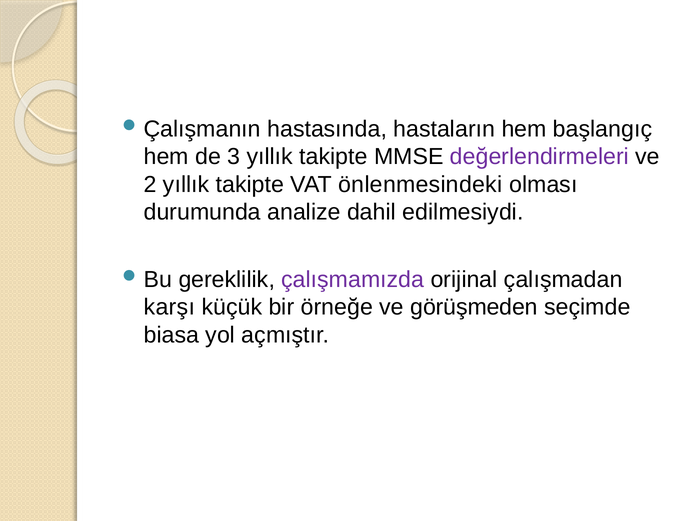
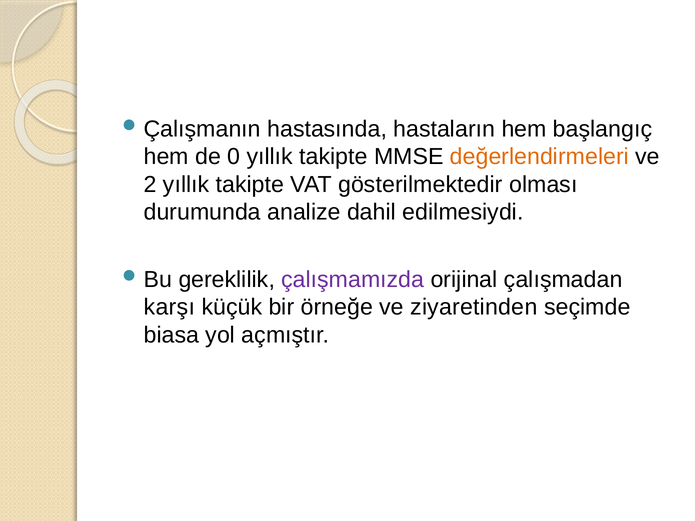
3: 3 -> 0
değerlendirmeleri colour: purple -> orange
önlenmesindeki: önlenmesindeki -> gösterilmektedir
görüşmeden: görüşmeden -> ziyaretinden
